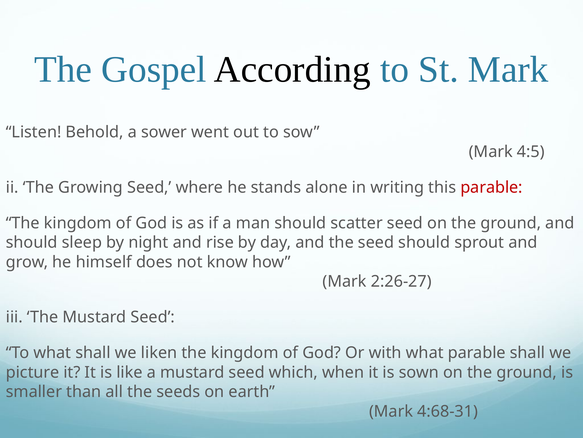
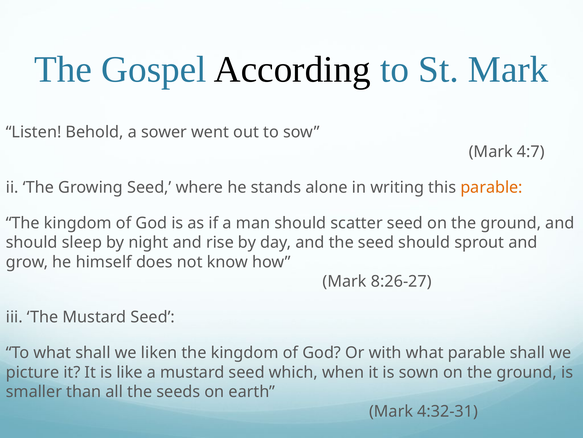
4:5: 4:5 -> 4:7
parable at (491, 187) colour: red -> orange
2:26-27: 2:26-27 -> 8:26-27
4:68-31: 4:68-31 -> 4:32-31
